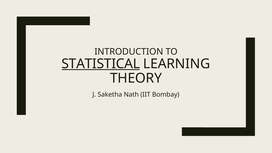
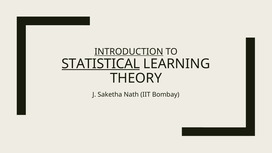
INTRODUCTION underline: none -> present
